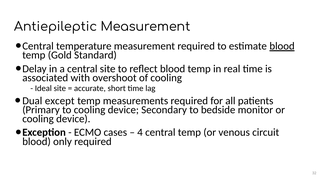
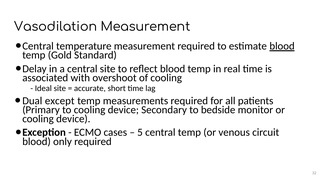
Antiepileptic: Antiepileptic -> Vasodilation
4: 4 -> 5
